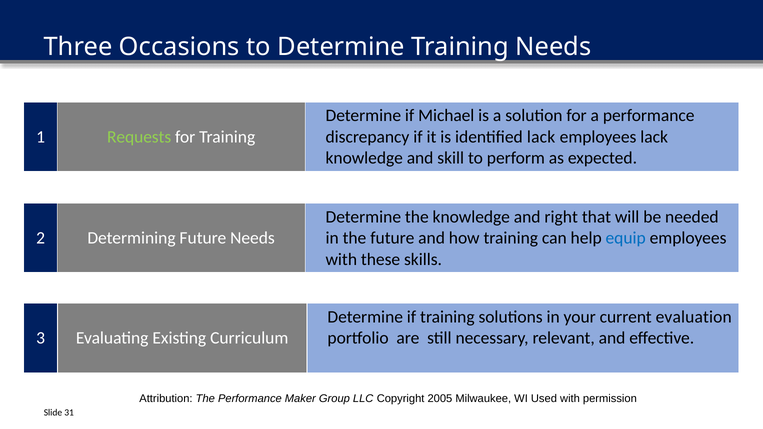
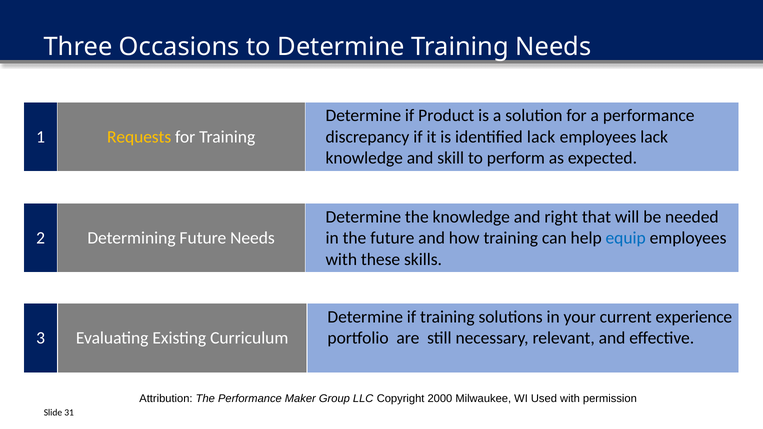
Michael: Michael -> Product
Requests colour: light green -> yellow
evaluation: evaluation -> experience
2005: 2005 -> 2000
